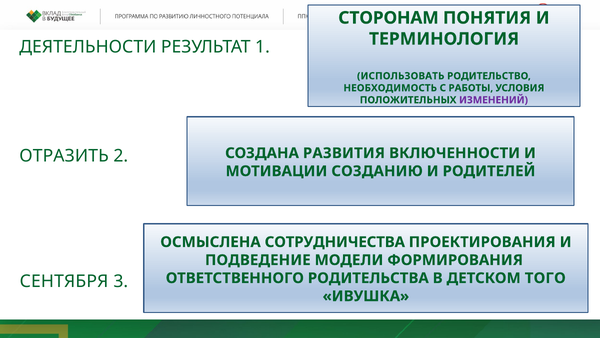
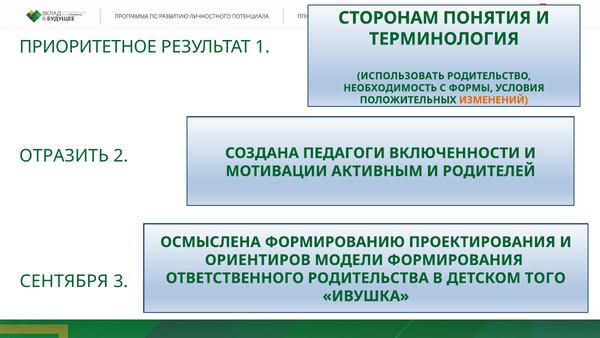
ДЕЯТЕЛЬНОСТИ: ДЕЯТЕЛЬНОСТИ -> ПРИОРИТЕТНОЕ
РАБОТЫ: РАБОТЫ -> ФОРМЫ
ИЗМЕНЕНИЙ colour: purple -> orange
РАЗВИТИЯ: РАЗВИТИЯ -> ПЕДАГОГИ
СОЗДАНИЮ: СОЗДАНИЮ -> АКТИВНЫМ
СОТРУДНИЧЕСТВА: СОТРУДНИЧЕСТВА -> ФОРМИРОВАНИЮ
ПОДВЕДЕНИЕ: ПОДВЕДЕНИЕ -> ОРИЕНТИРОВ
